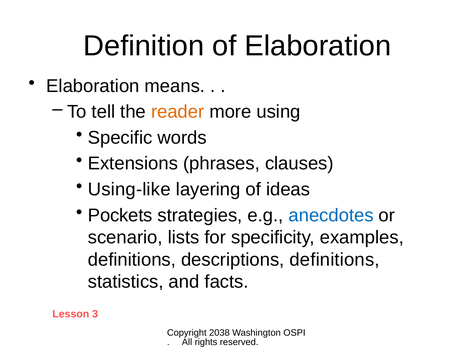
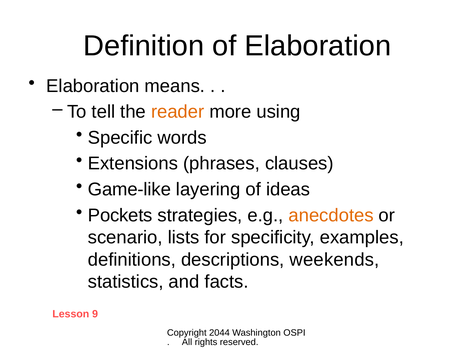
Using-like: Using-like -> Game-like
anecdotes colour: blue -> orange
descriptions definitions: definitions -> weekends
3: 3 -> 9
2038: 2038 -> 2044
